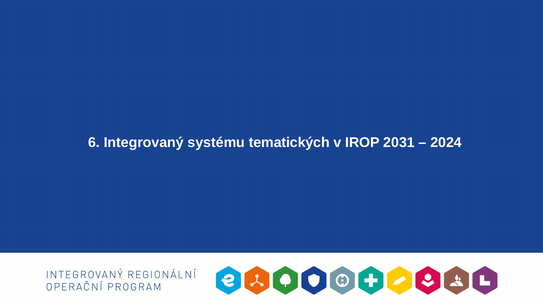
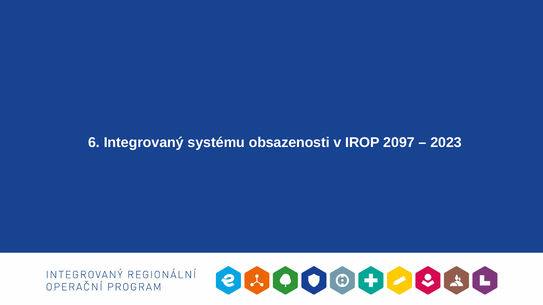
tematických: tematických -> obsazenosti
2031: 2031 -> 2097
2024: 2024 -> 2023
